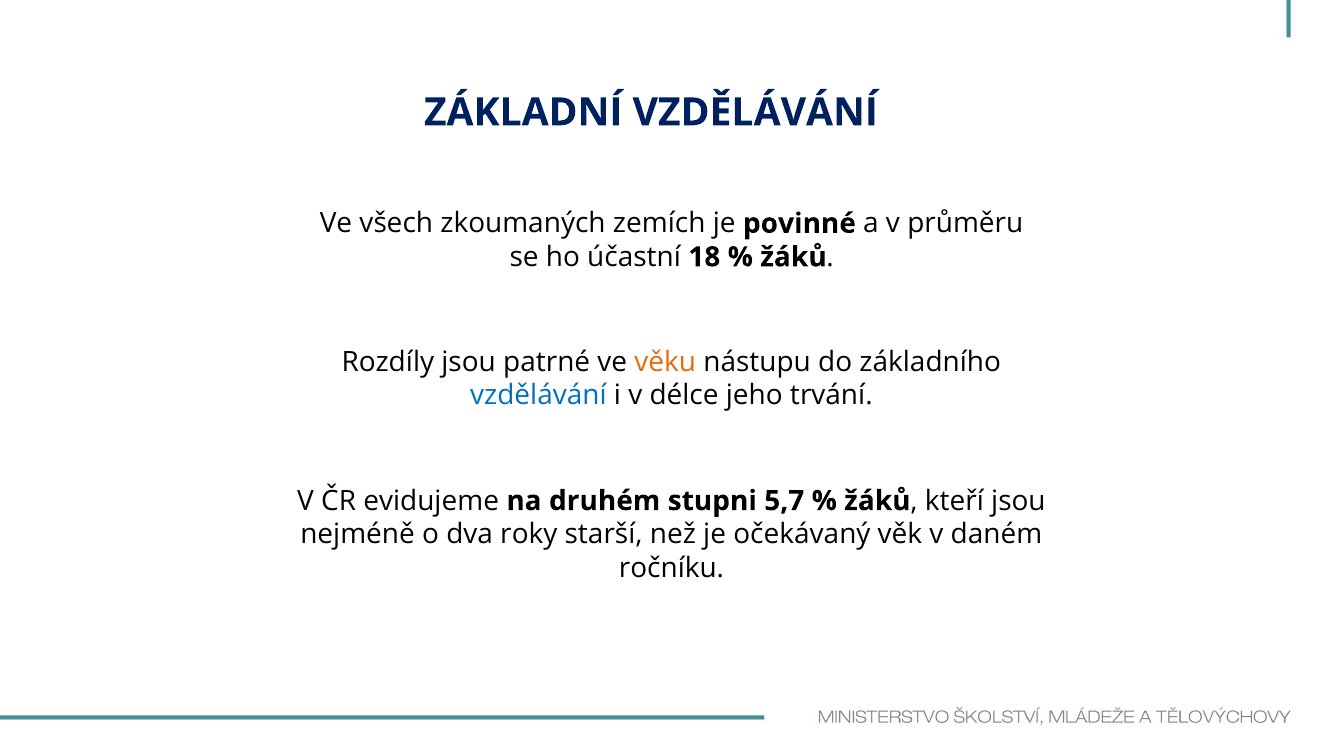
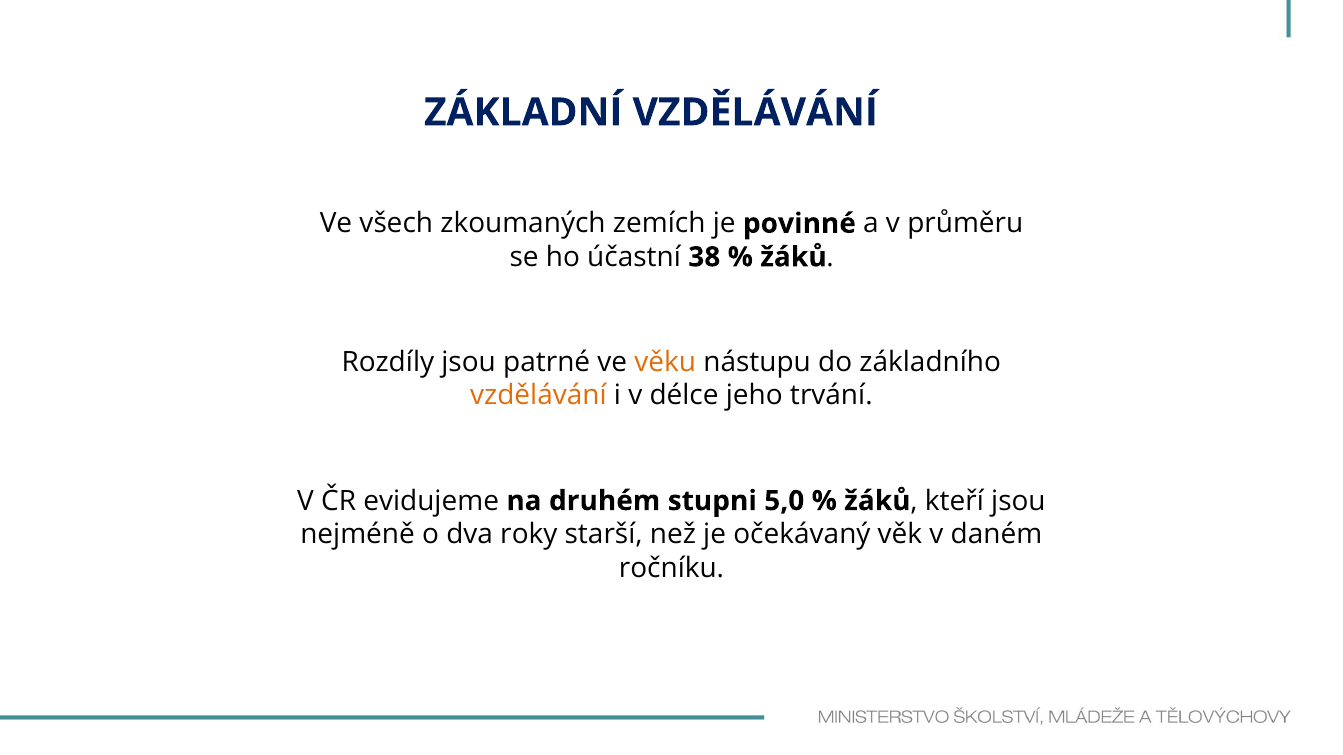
18: 18 -> 38
vzdělávání at (538, 396) colour: blue -> orange
5,7: 5,7 -> 5,0
